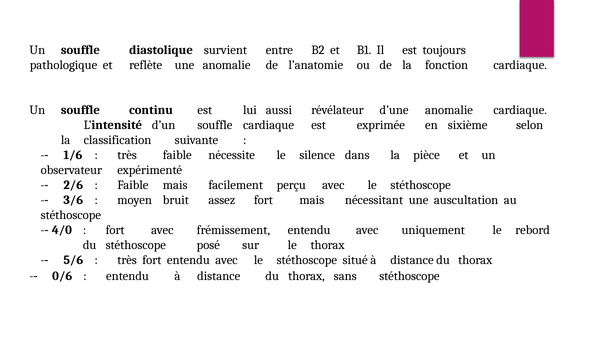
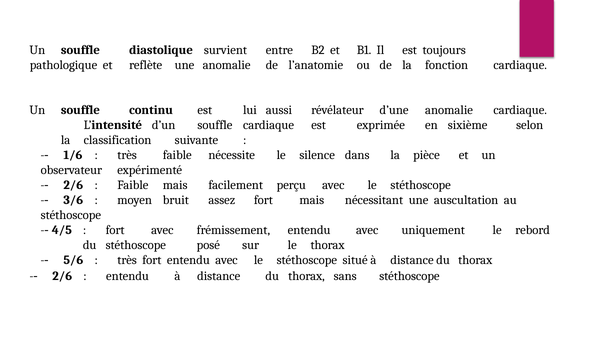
4/0: 4/0 -> 4/5
0/6 at (62, 276): 0/6 -> 2/6
